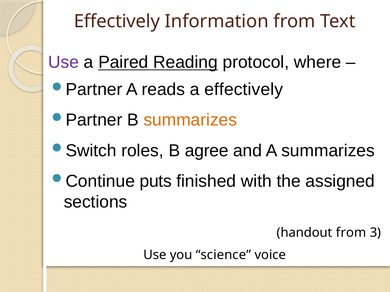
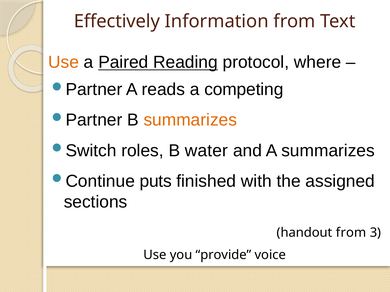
Use at (64, 62) colour: purple -> orange
a effectively: effectively -> competing
agree: agree -> water
science: science -> provide
